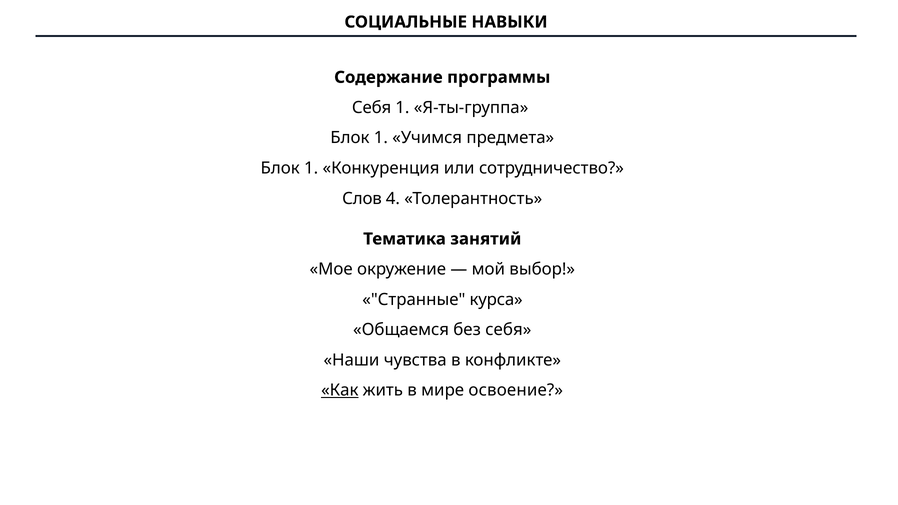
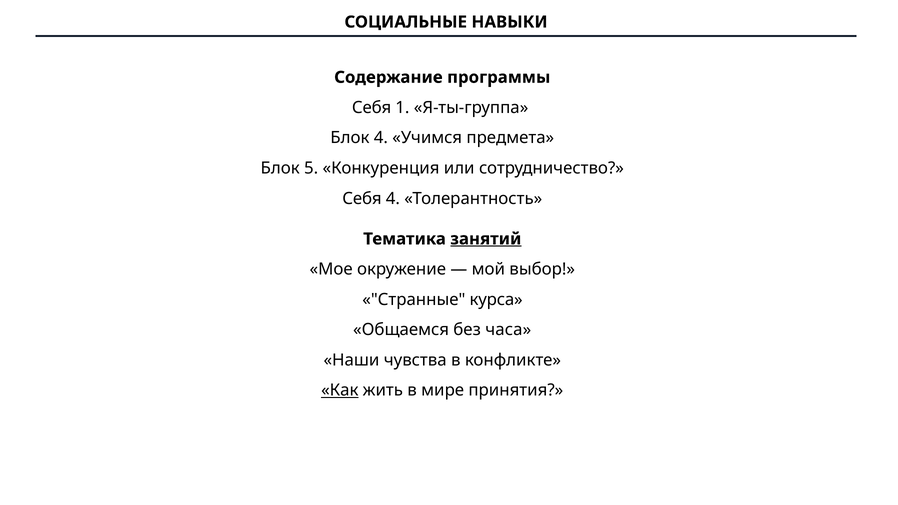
1 at (381, 138): 1 -> 4
1 at (311, 168): 1 -> 5
Слов at (362, 199): Слов -> Себя
занятий underline: none -> present
без себя: себя -> часа
освоение: освоение -> принятия
